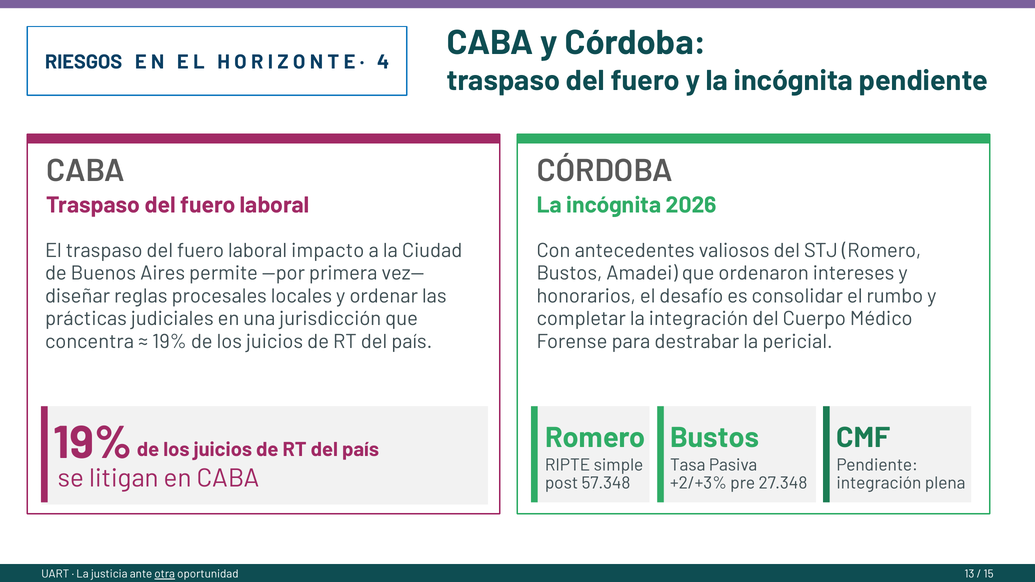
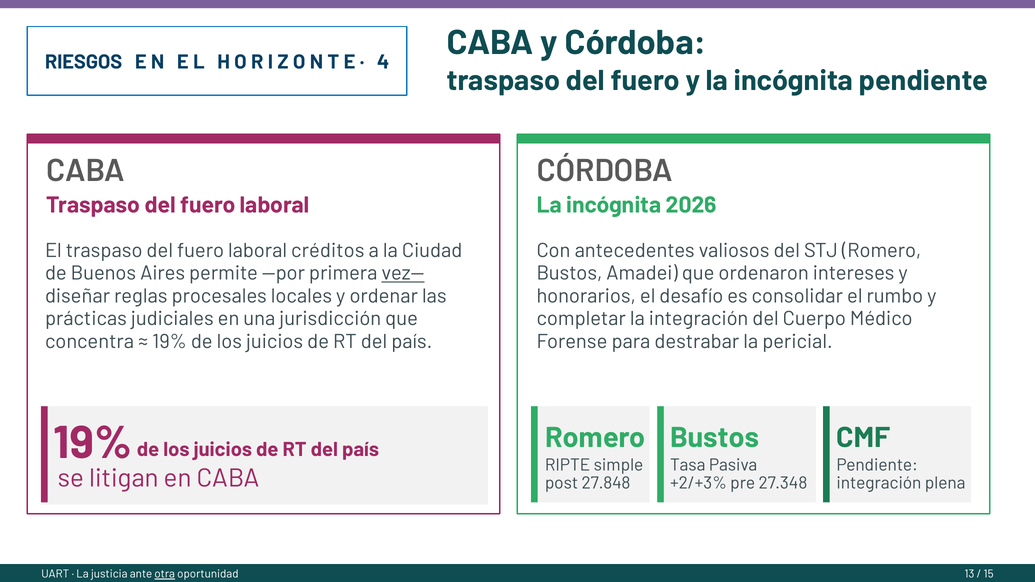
impacto: impacto -> créditos
vez— underline: none -> present
57.348: 57.348 -> 27.848
